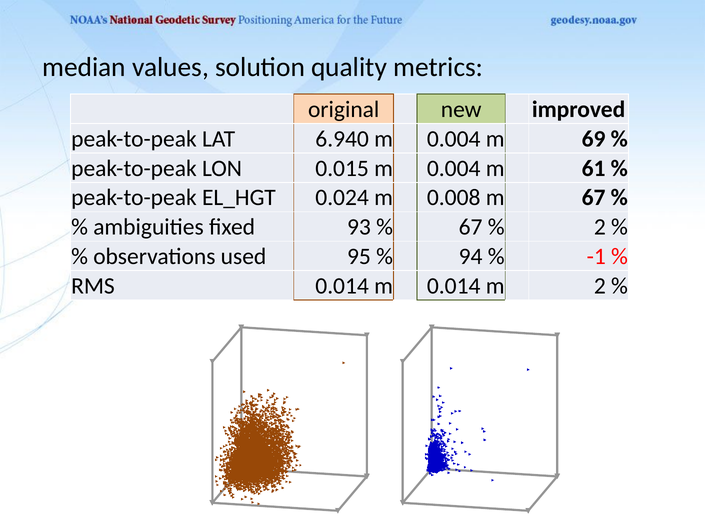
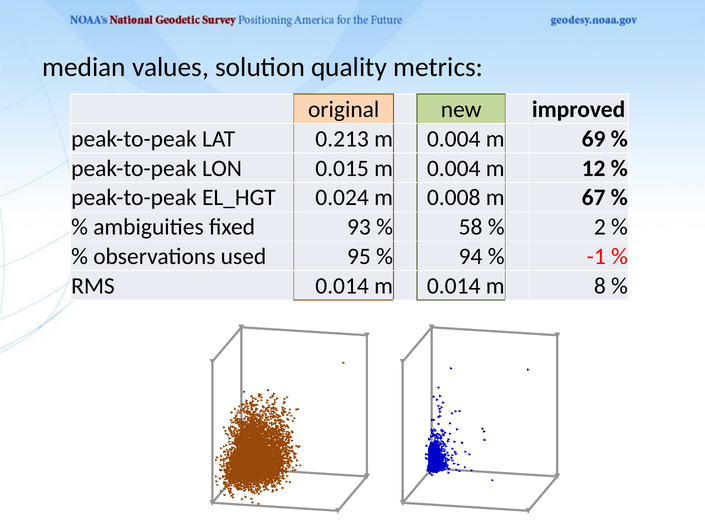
6.940: 6.940 -> 0.213
61: 61 -> 12
67 at (471, 227): 67 -> 58
m 2: 2 -> 8
